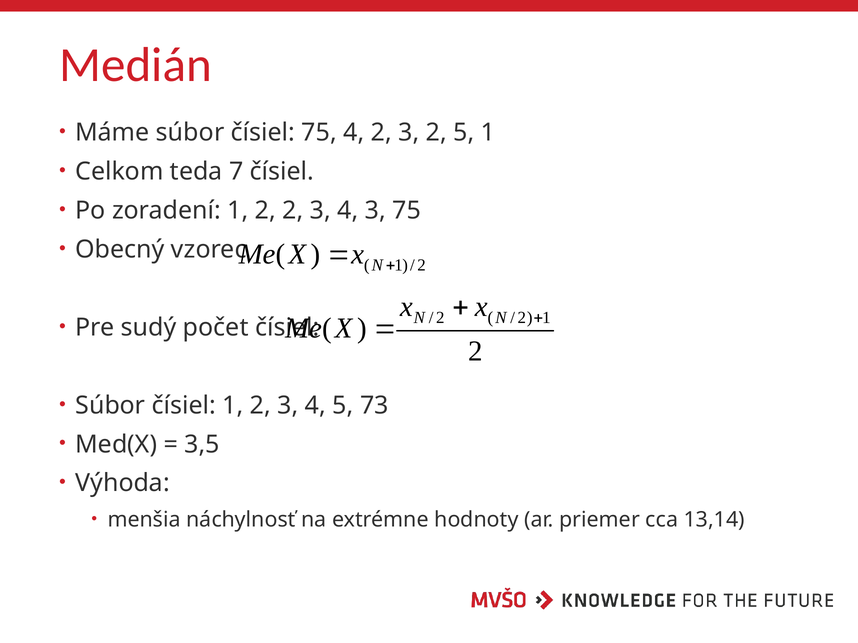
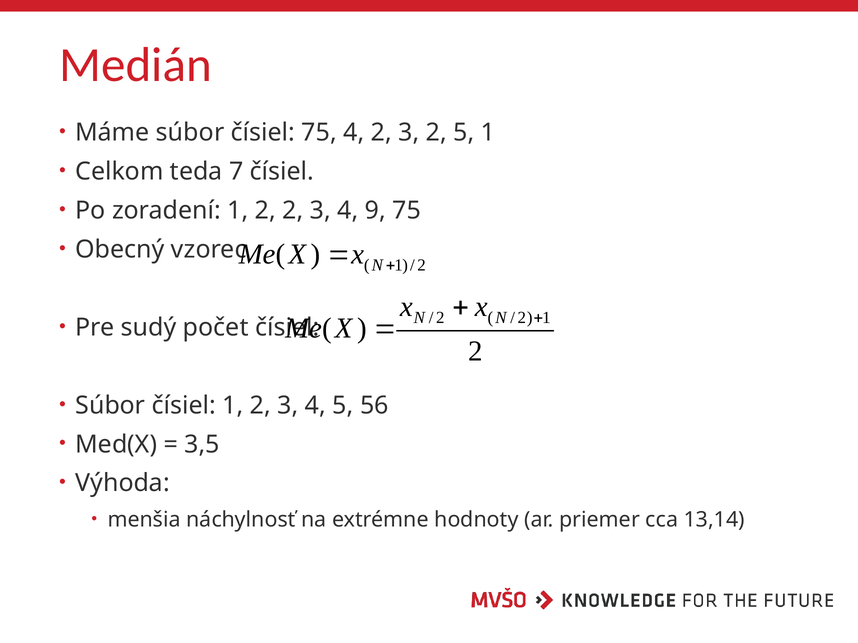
4 3: 3 -> 9
73: 73 -> 56
